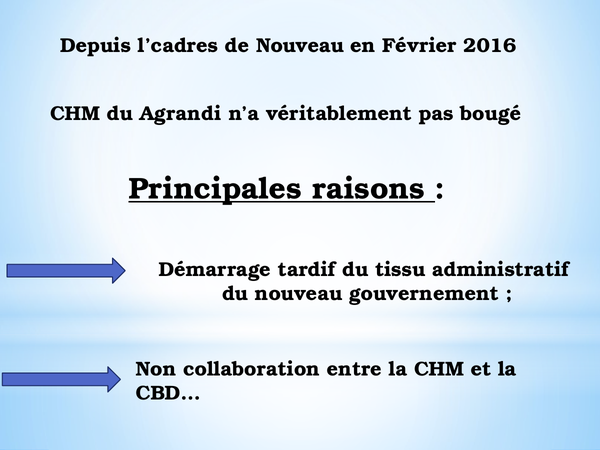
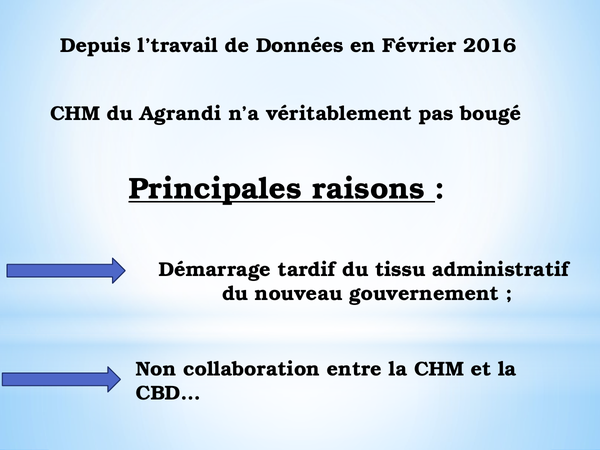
l’cadres: l’cadres -> l’travail
de Nouveau: Nouveau -> Données
